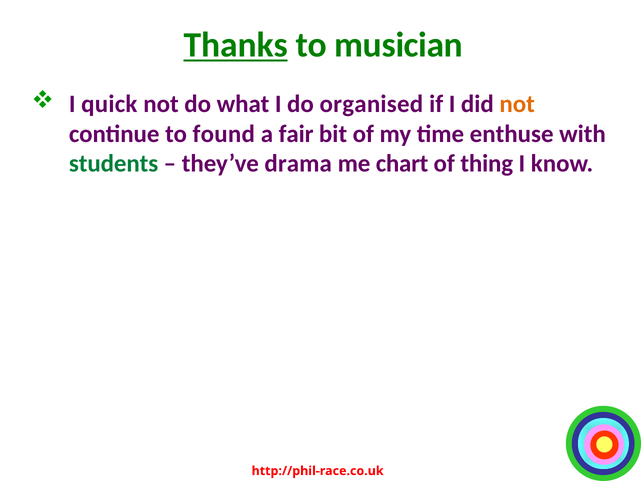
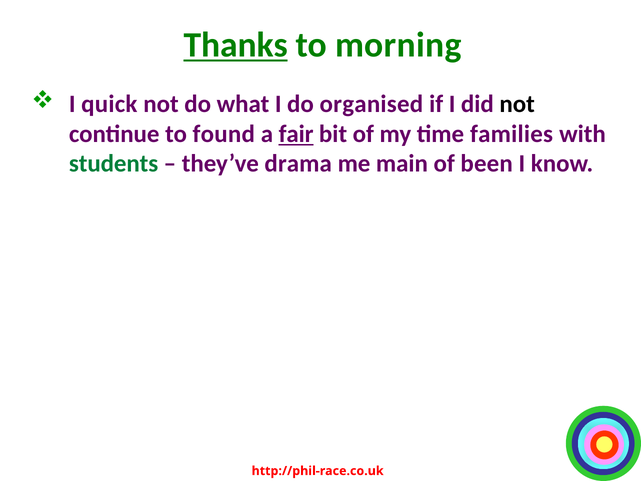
musician: musician -> morning
not at (517, 104) colour: orange -> black
fair underline: none -> present
enthuse: enthuse -> families
chart: chart -> main
thing: thing -> been
